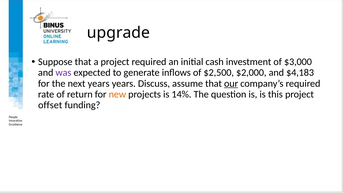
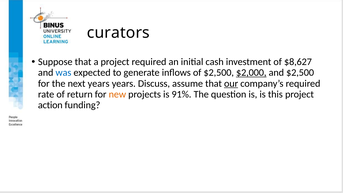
upgrade: upgrade -> curators
$3,000: $3,000 -> $8,627
was colour: purple -> blue
$2,000 underline: none -> present
and $4,183: $4,183 -> $2,500
14%: 14% -> 91%
offset: offset -> action
